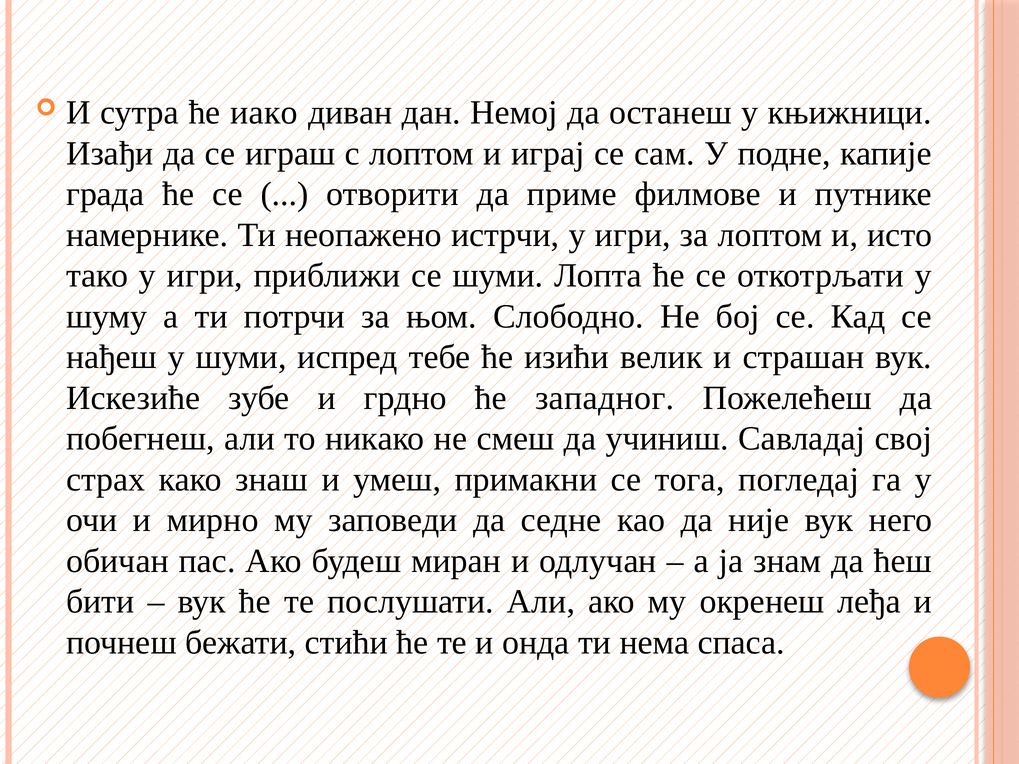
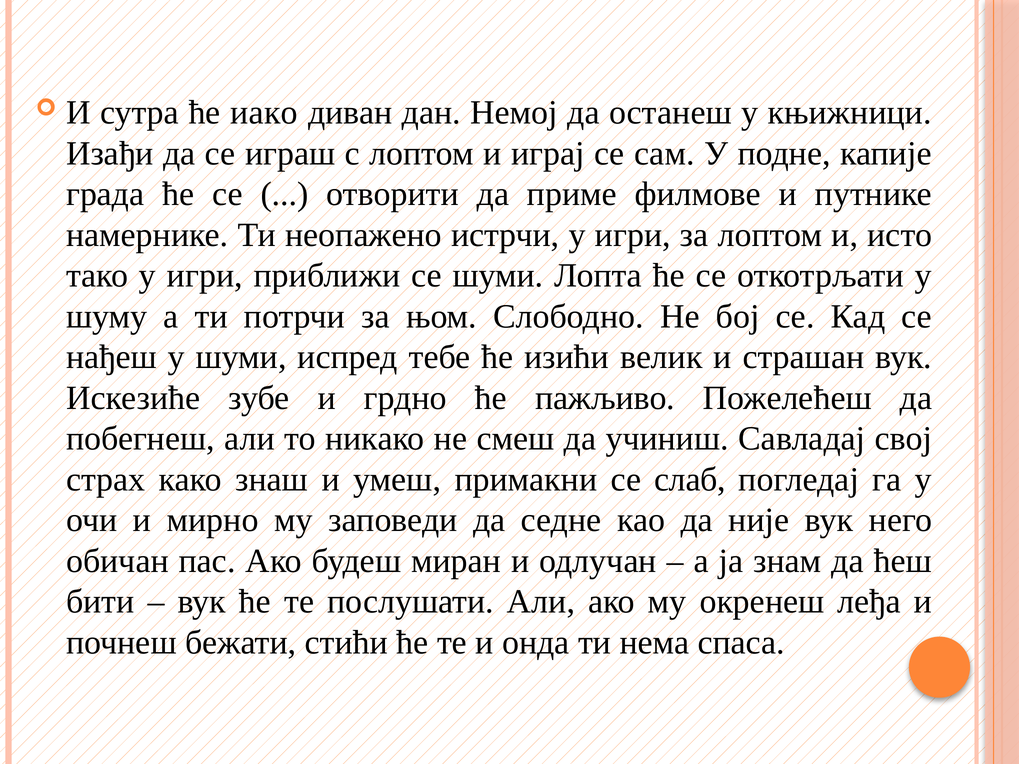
западног: западног -> пажљиво
тога: тога -> слаб
